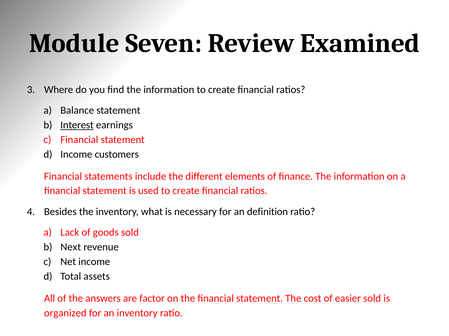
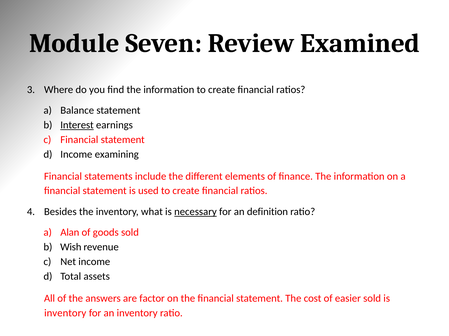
customers: customers -> examining
necessary underline: none -> present
Lack: Lack -> Alan
Next: Next -> Wish
organized at (65, 314): organized -> inventory
